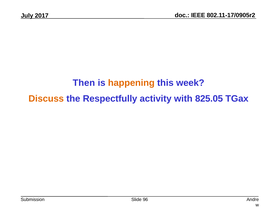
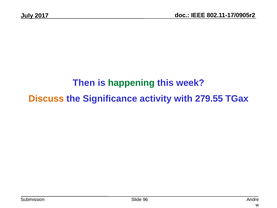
happening colour: orange -> green
Respectfully: Respectfully -> Significance
825.05: 825.05 -> 279.55
